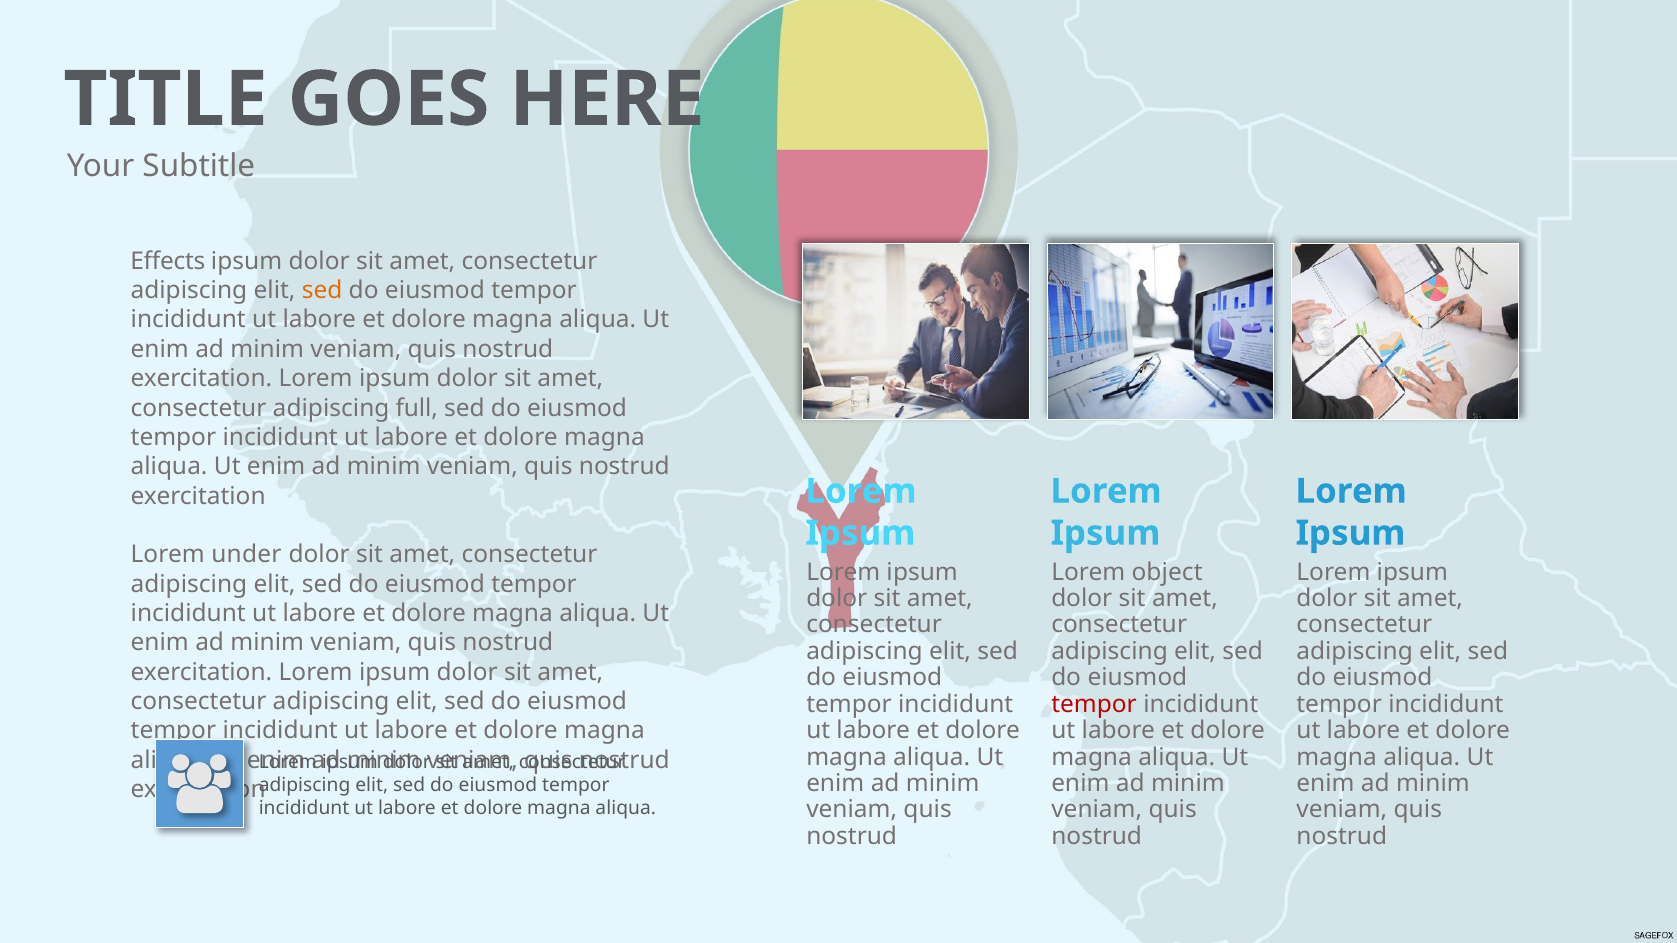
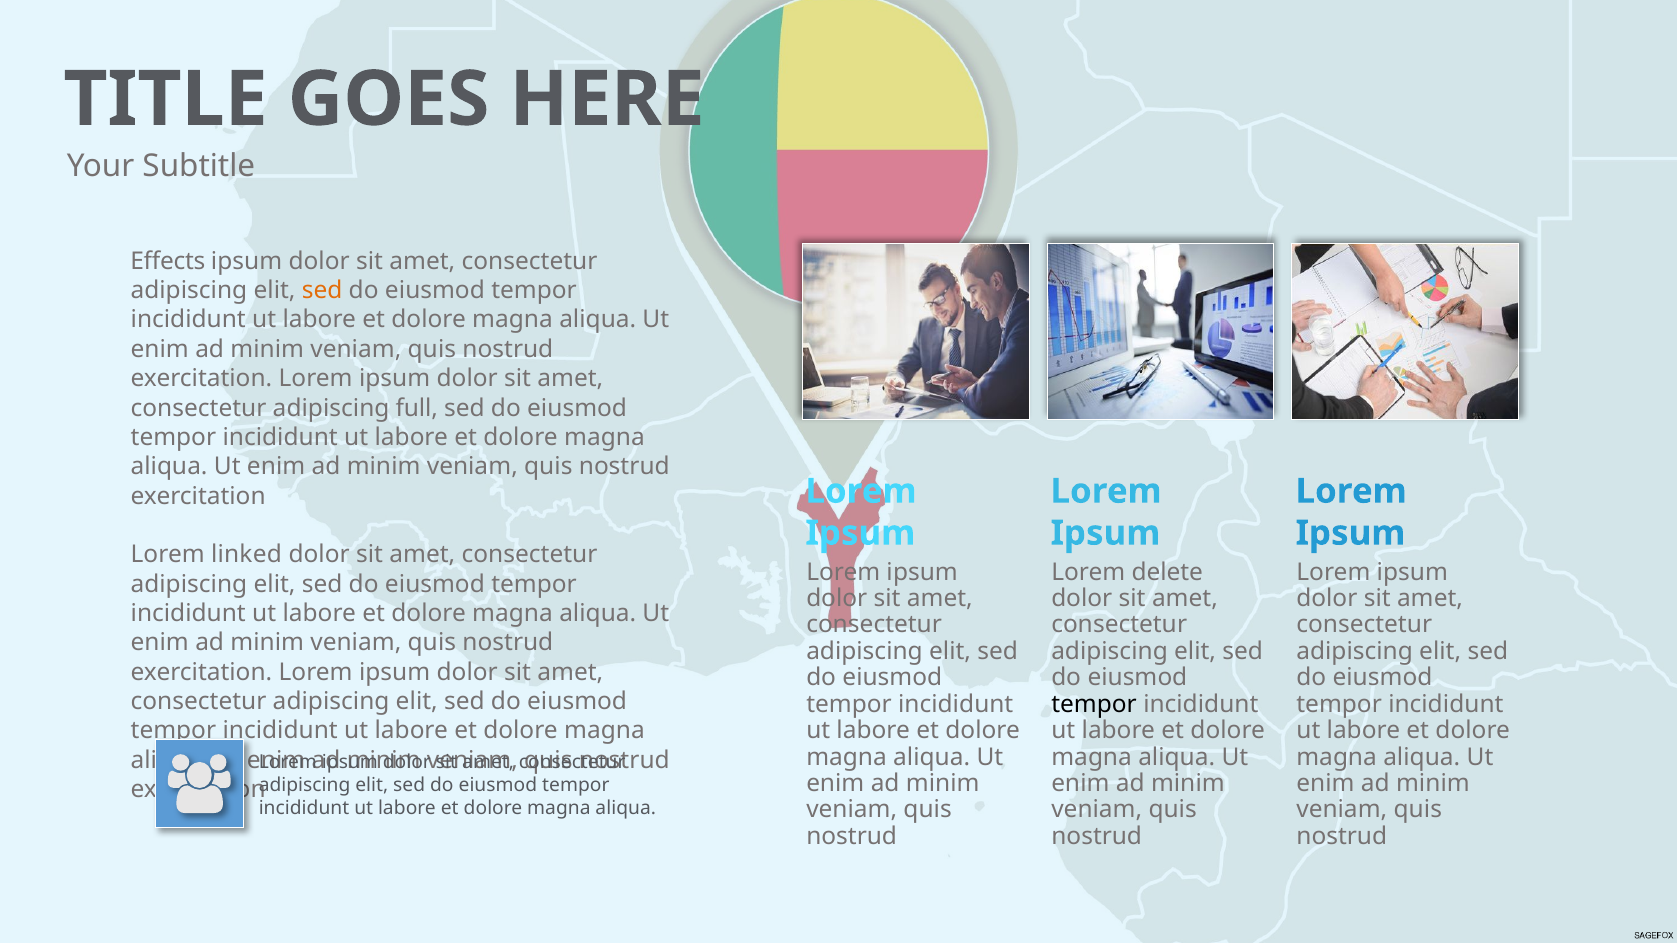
under: under -> linked
object: object -> delete
tempor at (1094, 704) colour: red -> black
